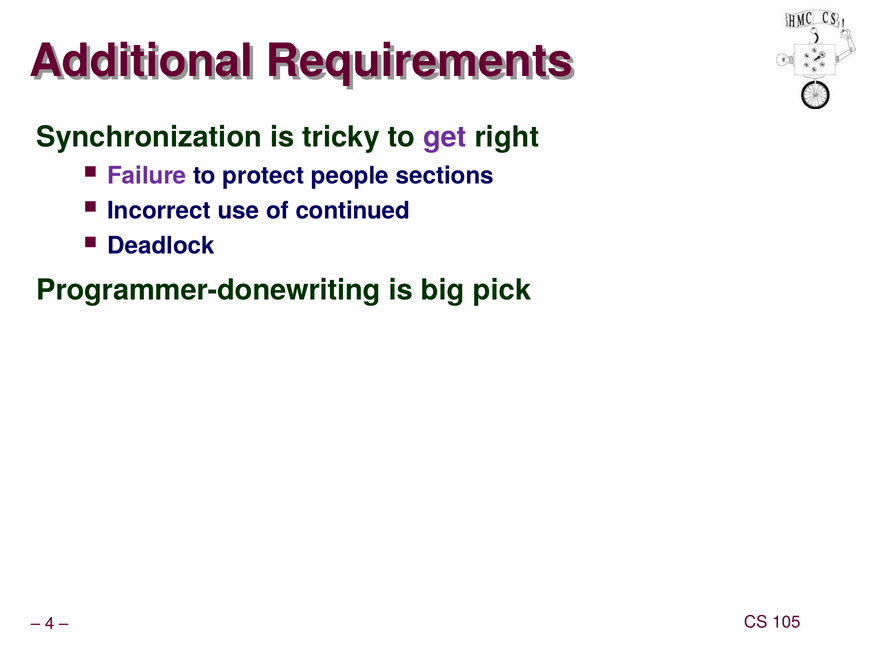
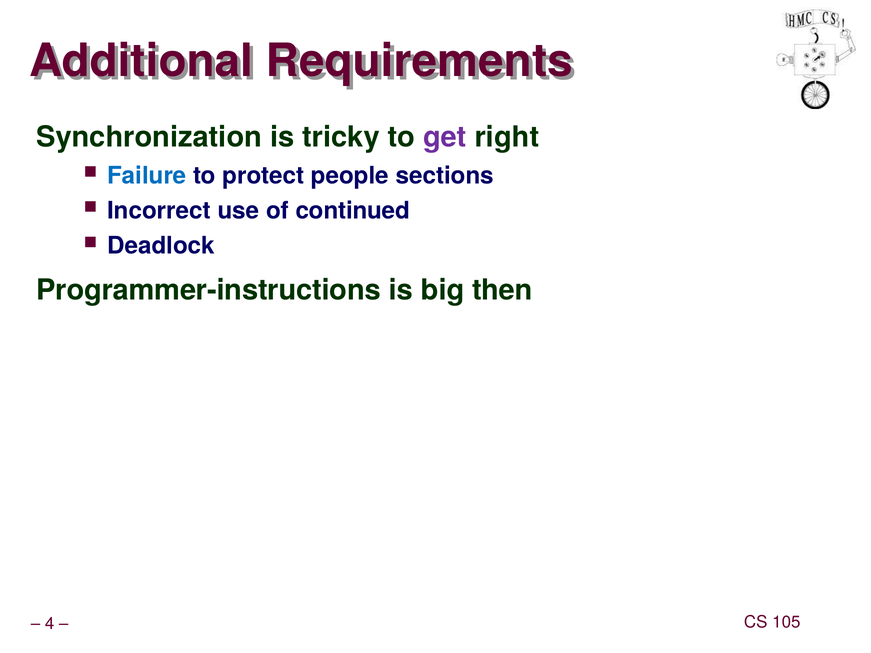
Failure colour: purple -> blue
Programmer-donewriting: Programmer-donewriting -> Programmer-instructions
pick: pick -> then
